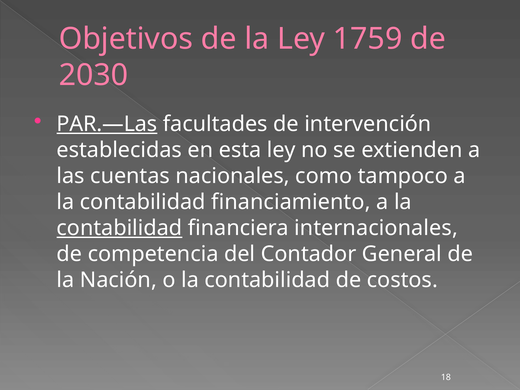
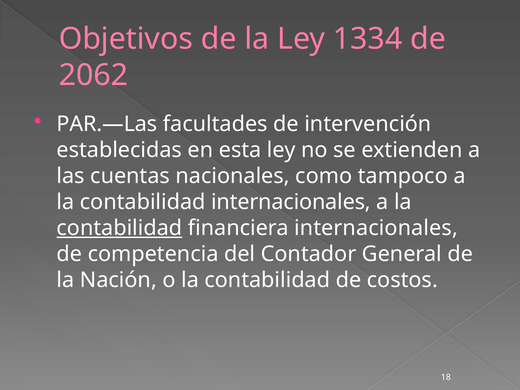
1759: 1759 -> 1334
2030: 2030 -> 2062
PAR.—Las underline: present -> none
contabilidad financiamiento: financiamiento -> internacionales
